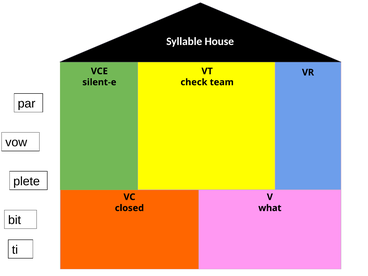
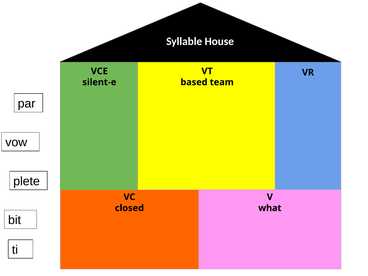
check: check -> based
